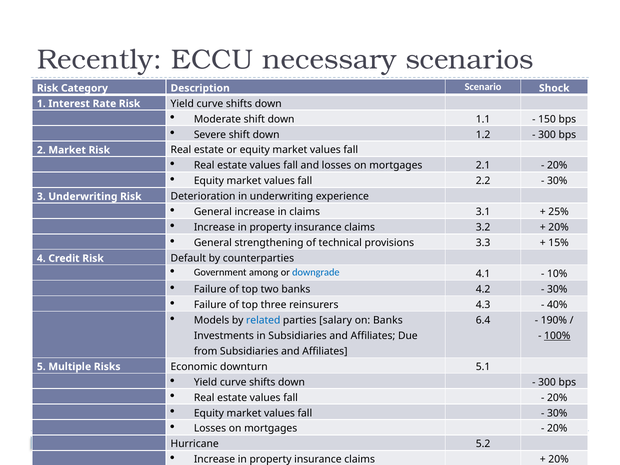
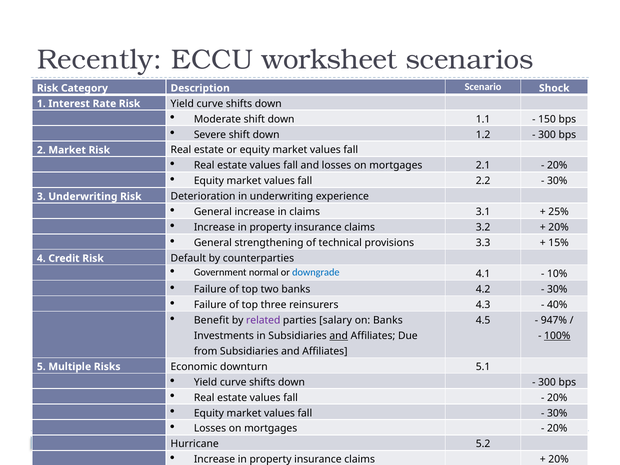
necessary: necessary -> worksheet
among: among -> normal
Models: Models -> Benefit
related colour: blue -> purple
6.4: 6.4 -> 4.5
190%: 190% -> 947%
and at (339, 336) underline: none -> present
